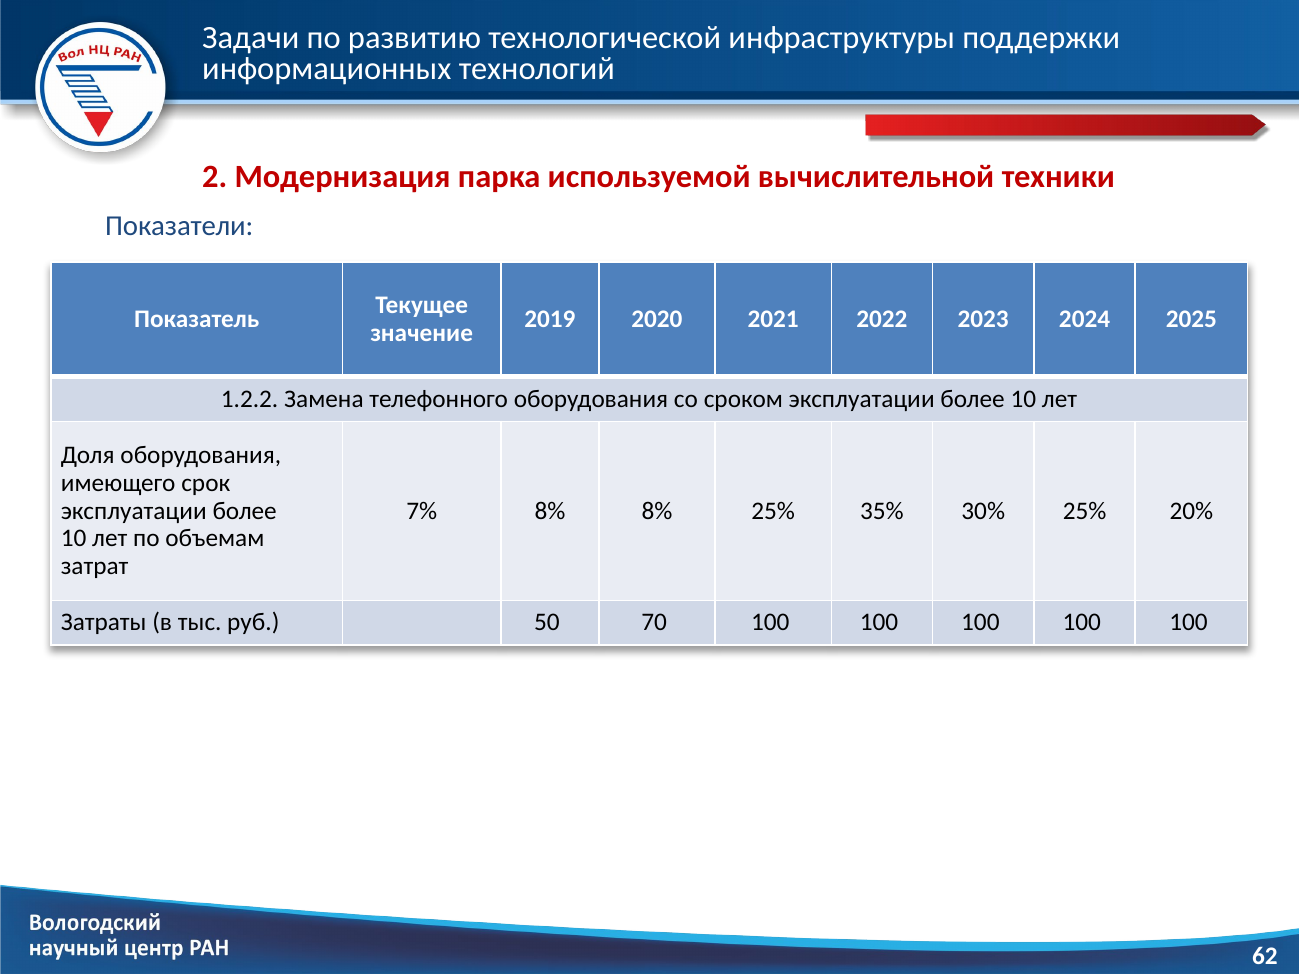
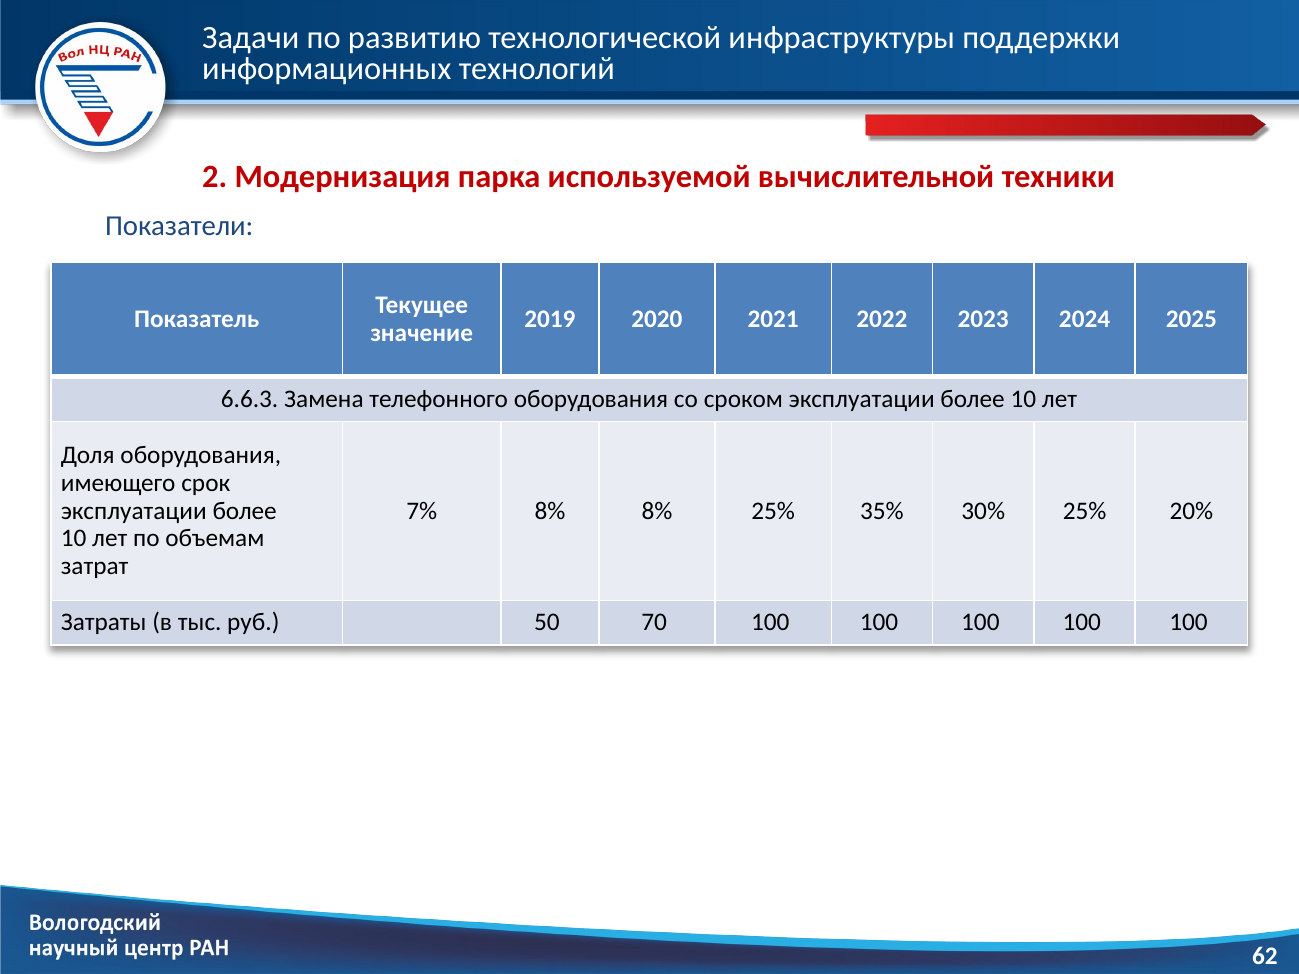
1.2.2: 1.2.2 -> 6.6.3
